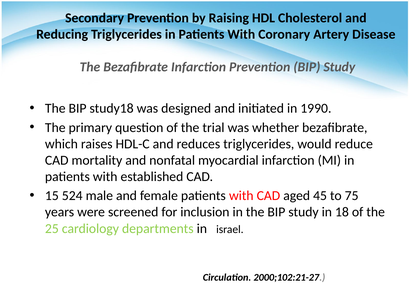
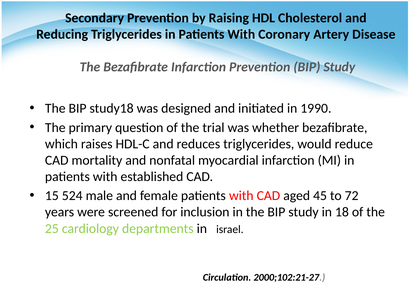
75: 75 -> 72
